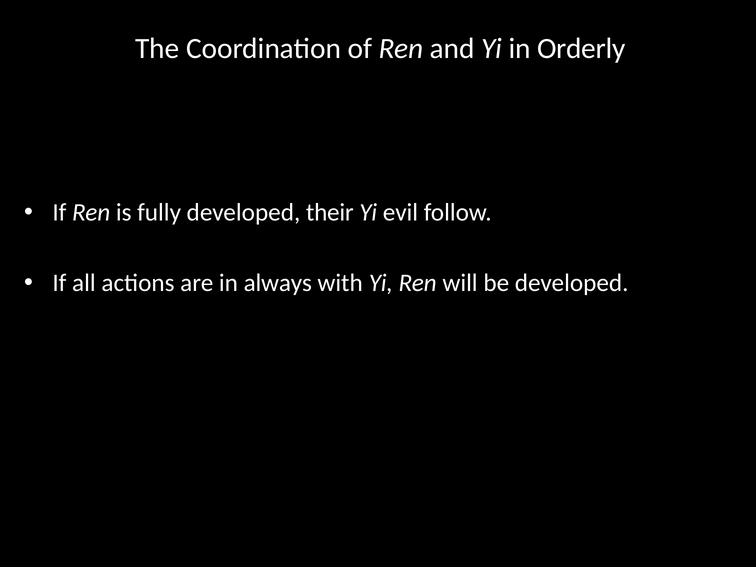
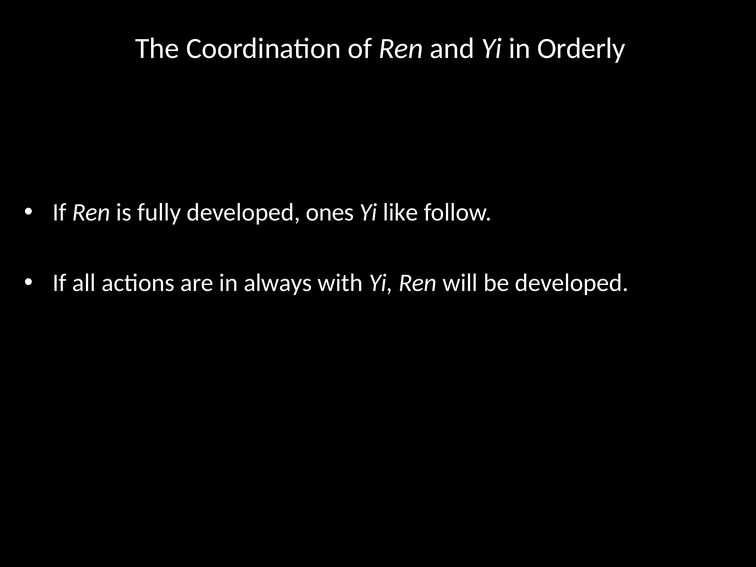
their: their -> ones
evil: evil -> like
